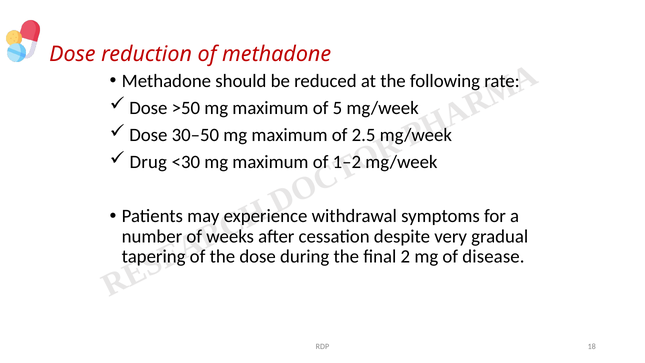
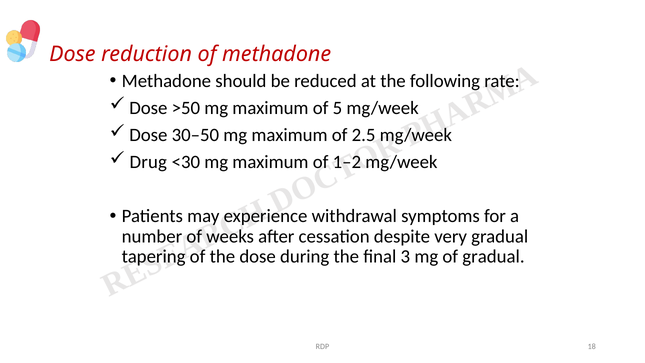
2: 2 -> 3
of disease: disease -> gradual
